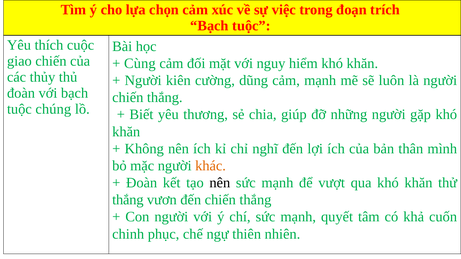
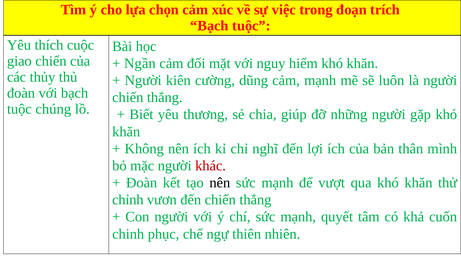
Cùng: Cùng -> Ngần
khác colour: orange -> red
thắng at (128, 200): thắng -> chỉnh
